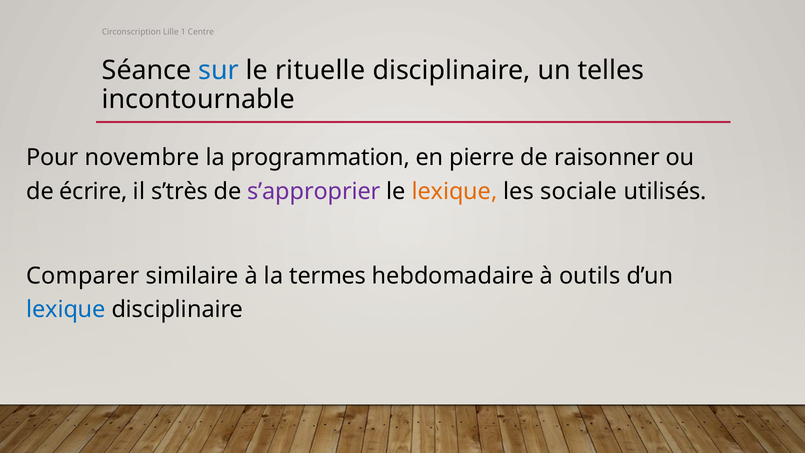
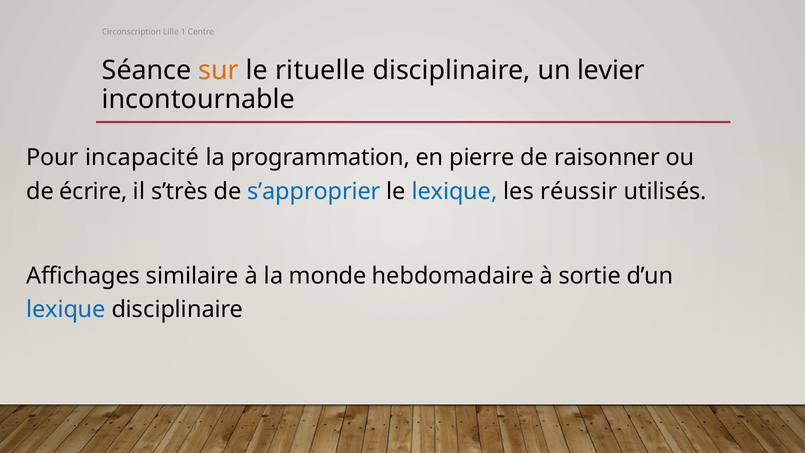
sur colour: blue -> orange
telles: telles -> levier
novembre: novembre -> incapacité
s’approprier colour: purple -> blue
lexique at (454, 191) colour: orange -> blue
sociale: sociale -> réussir
Comparer: Comparer -> Affichages
termes: termes -> monde
outils: outils -> sortie
